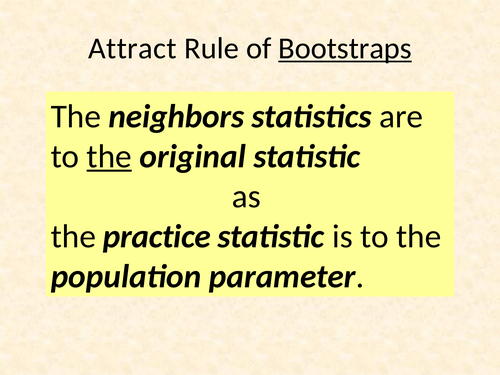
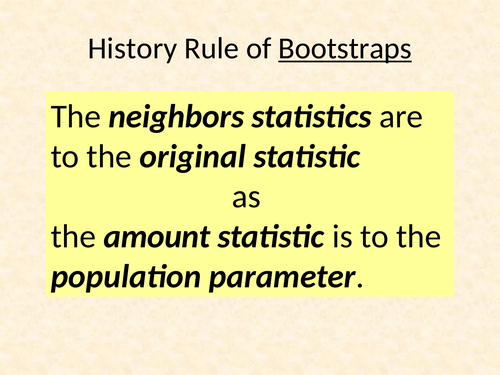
Attract: Attract -> History
the at (109, 156) underline: present -> none
practice: practice -> amount
